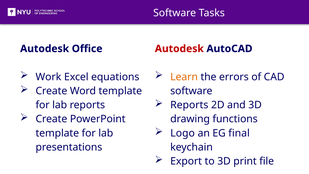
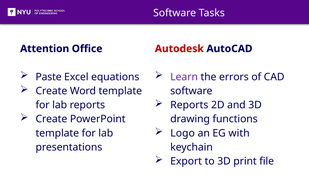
Autodesk at (45, 49): Autodesk -> Attention
Work: Work -> Paste
Learn colour: orange -> purple
final: final -> with
